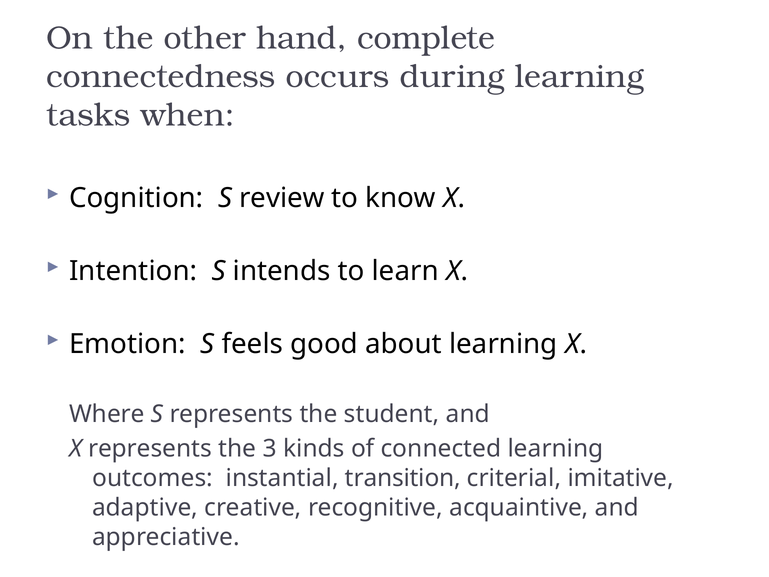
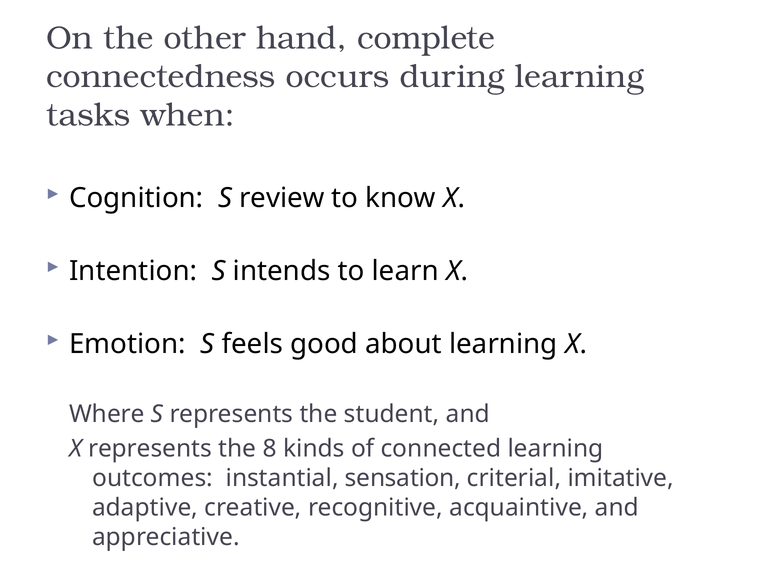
3: 3 -> 8
transition: transition -> sensation
